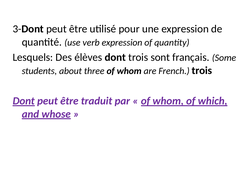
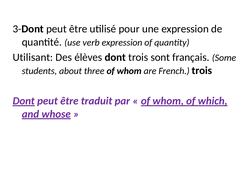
Lesquels: Lesquels -> Utilisant
